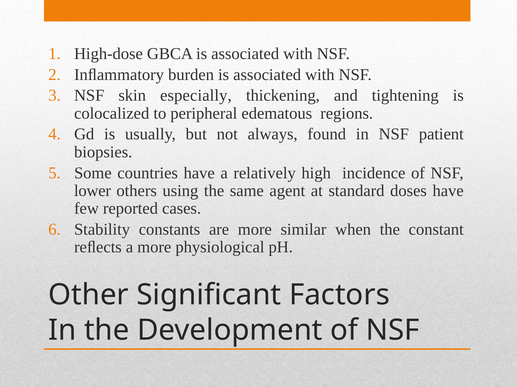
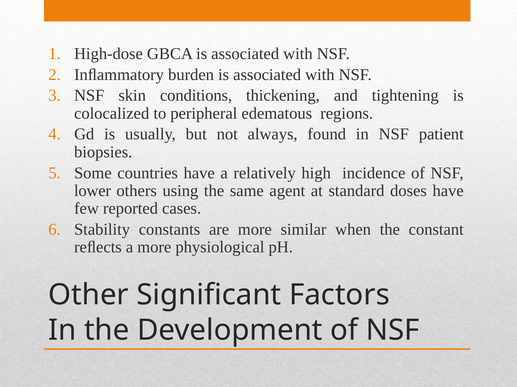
especially: especially -> conditions
